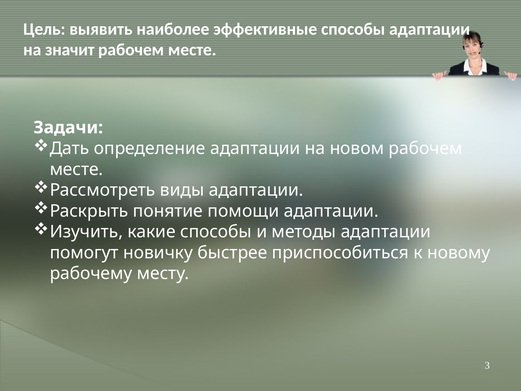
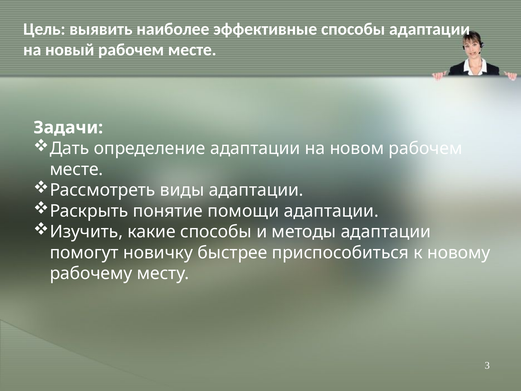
значит: значит -> новый
